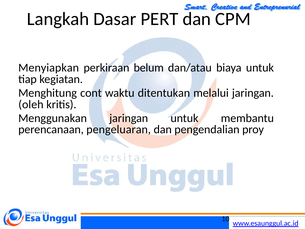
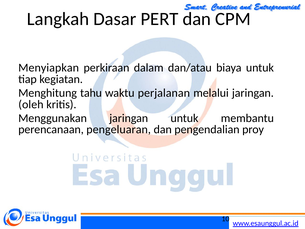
belum: belum -> dalam
cont: cont -> tahu
ditentukan: ditentukan -> perjalanan
